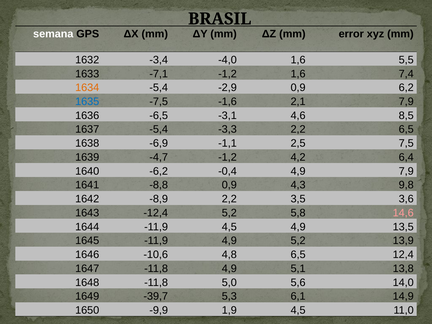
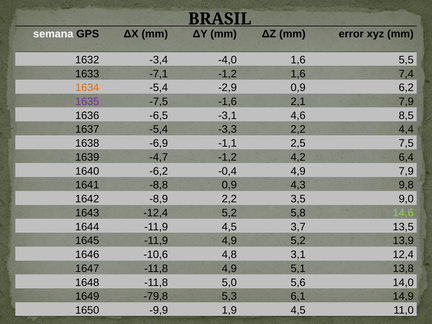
1635 colour: blue -> purple
2,2 6,5: 6,5 -> 4,4
3,6: 3,6 -> 9,0
14,6 colour: pink -> light green
4,5 4,9: 4,9 -> 3,7
4,8 6,5: 6,5 -> 3,1
-39,7: -39,7 -> -79,8
